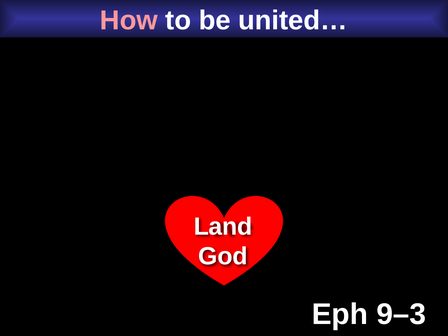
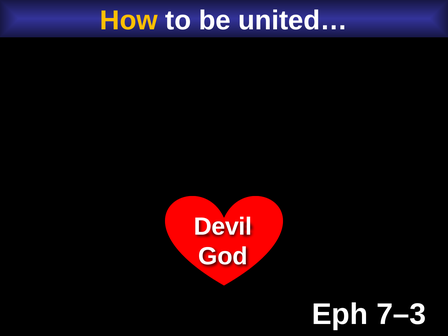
How colour: pink -> yellow
Land: Land -> Devil
9–3: 9–3 -> 7–3
